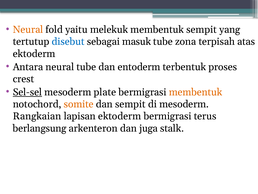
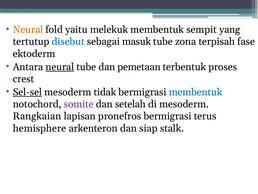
atas: atas -> fase
neural at (60, 67) underline: none -> present
entoderm: entoderm -> pemetaan
plate: plate -> tidak
membentuk at (196, 92) colour: orange -> blue
somite colour: orange -> purple
dan sempit: sempit -> setelah
lapisan ektoderm: ektoderm -> pronefros
berlangsung: berlangsung -> hemisphere
juga: juga -> siap
